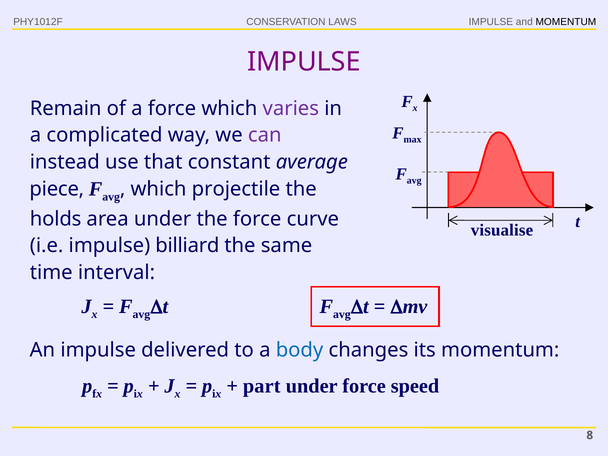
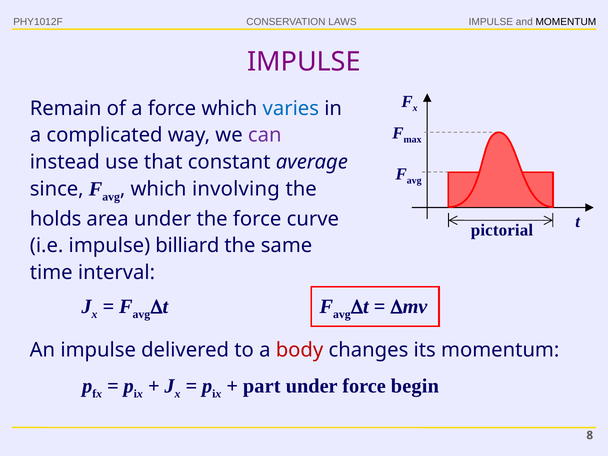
varies colour: purple -> blue
piece: piece -> since
projectile: projectile -> involving
visualise: visualise -> pictorial
body colour: blue -> red
speed: speed -> begin
